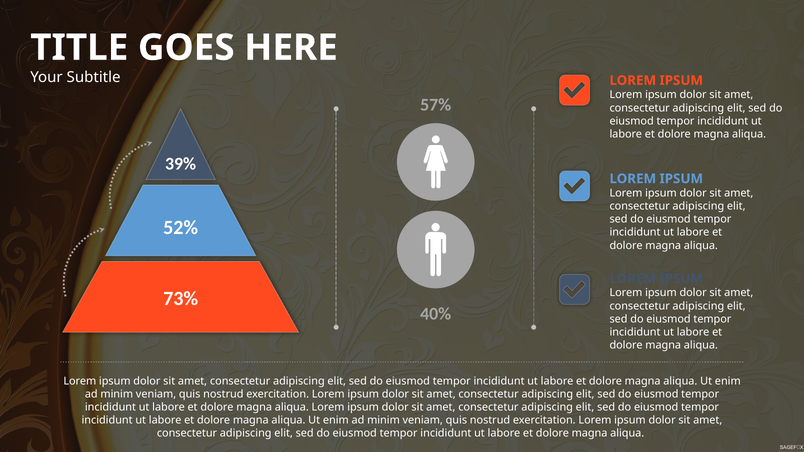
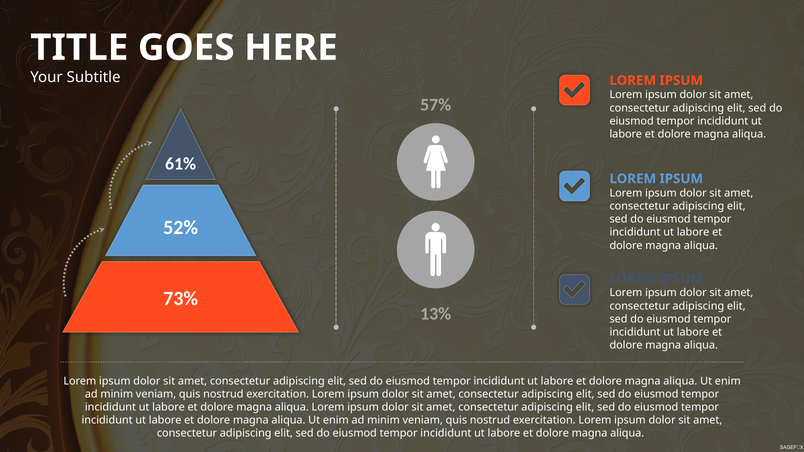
39%: 39% -> 61%
40%: 40% -> 13%
